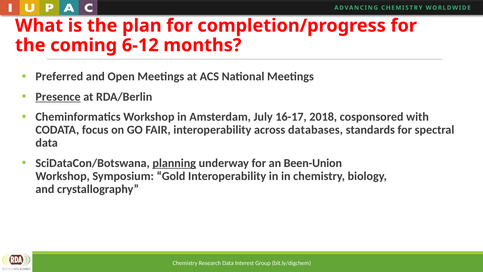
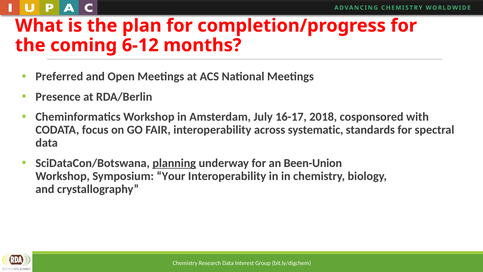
Presence underline: present -> none
databases: databases -> systematic
Gold: Gold -> Your
